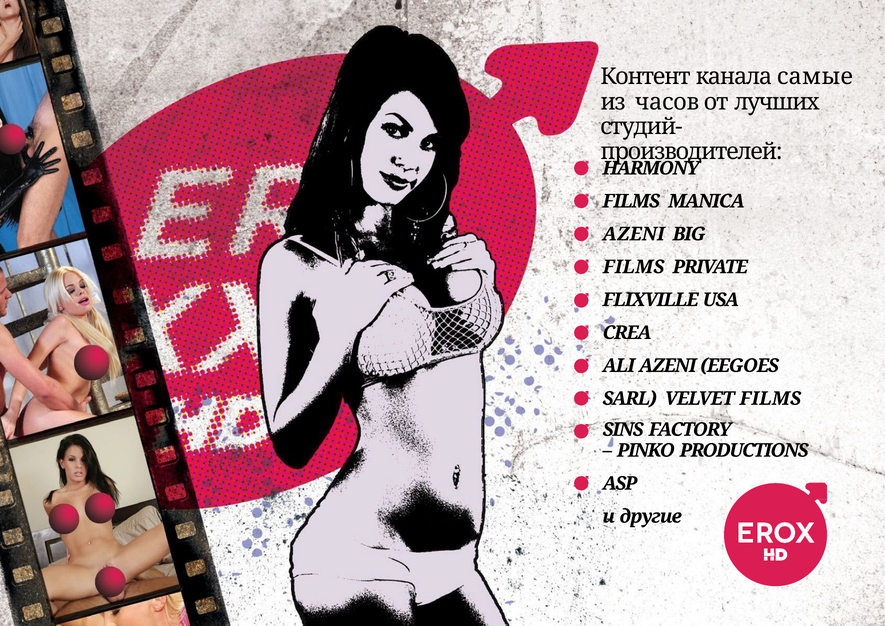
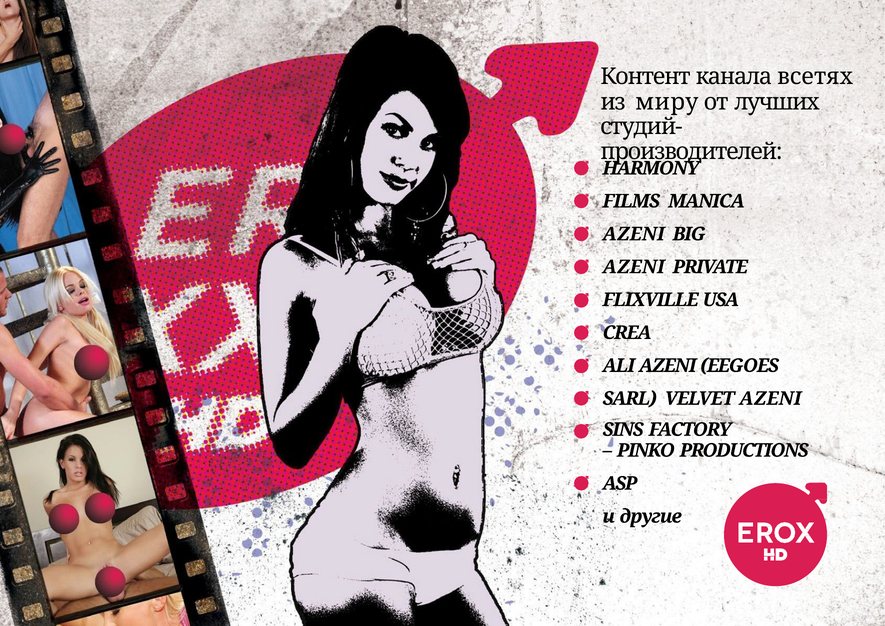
самые: самые -> всетях
часов: часов -> миру
FILMS at (634, 267): FILMS -> AZENI
VELVET FILMS: FILMS -> AZENI
